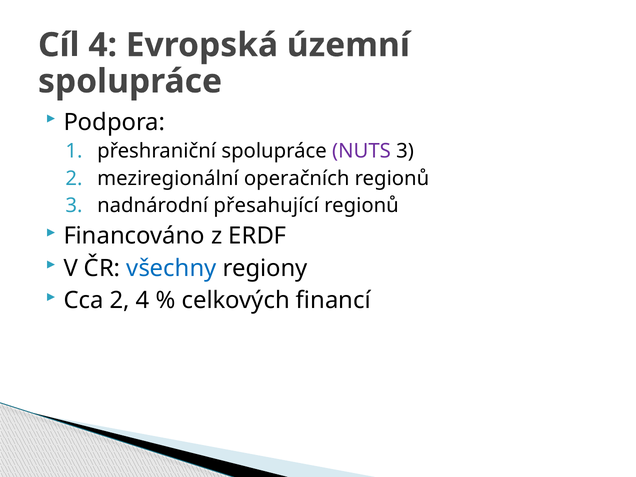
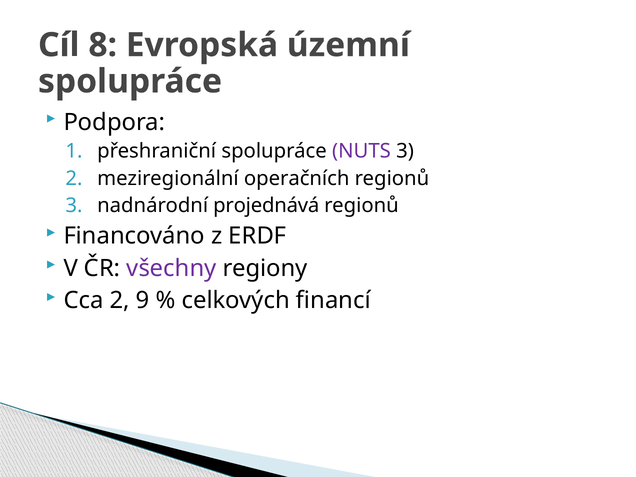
Cíl 4: 4 -> 8
přesahující: přesahující -> projednává
všechny colour: blue -> purple
2 4: 4 -> 9
